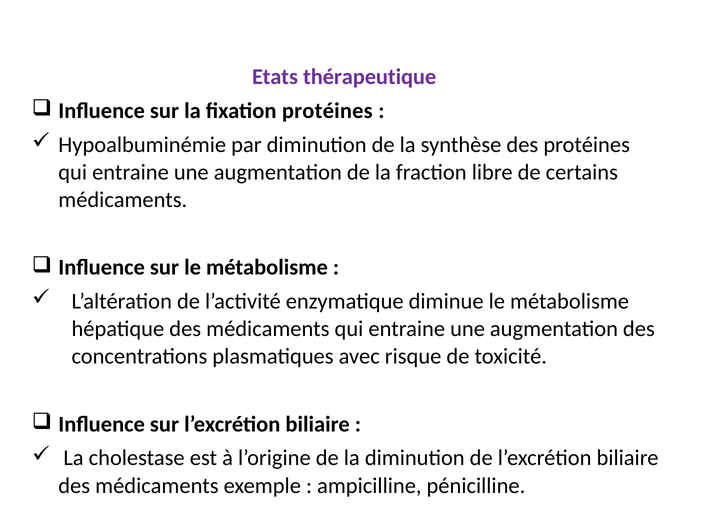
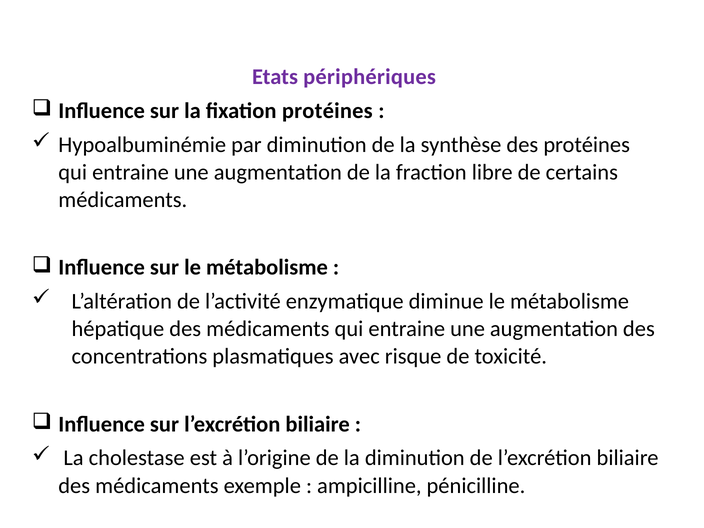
thérapeutique: thérapeutique -> périphériques
